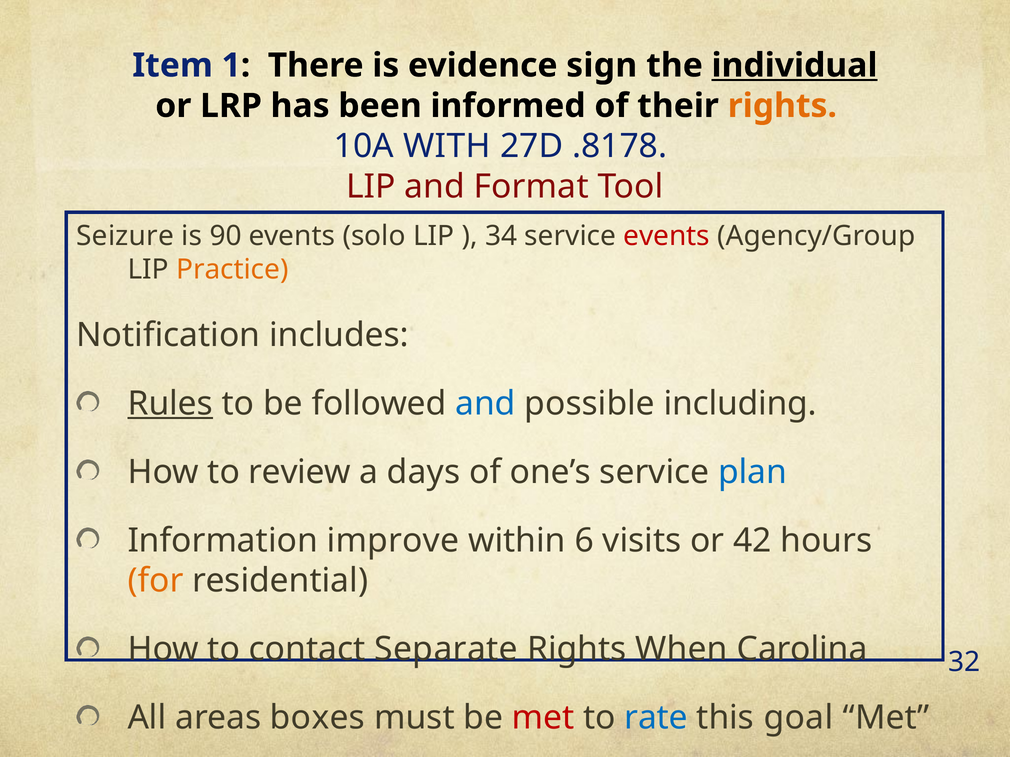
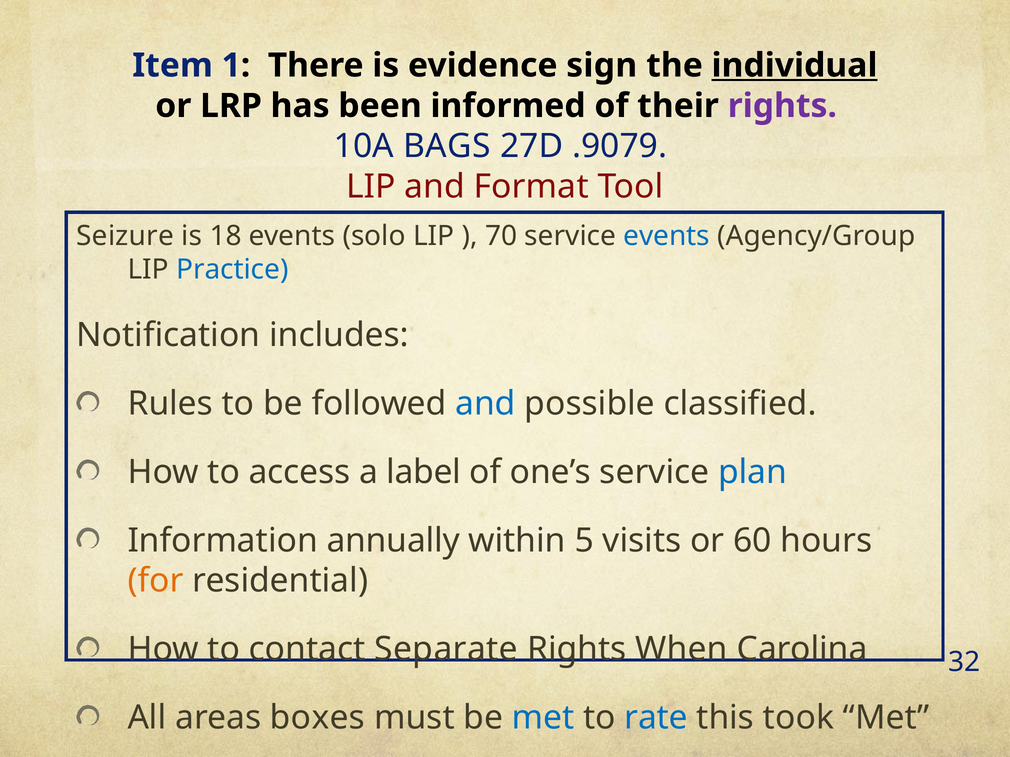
rights at (782, 106) colour: orange -> purple
WITH: WITH -> BAGS
.8178: .8178 -> .9079
90: 90 -> 18
34: 34 -> 70
events at (667, 236) colour: red -> blue
Practice colour: orange -> blue
Rules underline: present -> none
including: including -> classified
review: review -> access
days: days -> label
improve: improve -> annually
6: 6 -> 5
42: 42 -> 60
met at (543, 718) colour: red -> blue
goal: goal -> took
